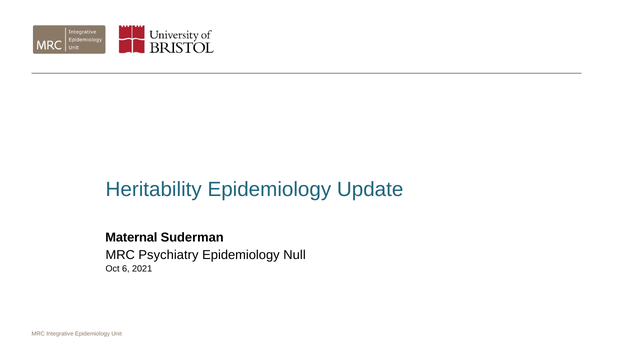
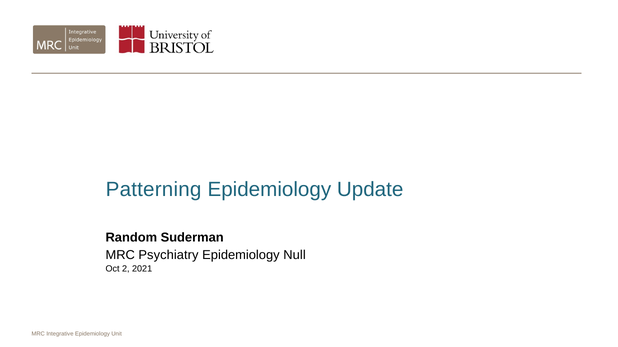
Heritability: Heritability -> Patterning
Maternal: Maternal -> Random
6: 6 -> 2
